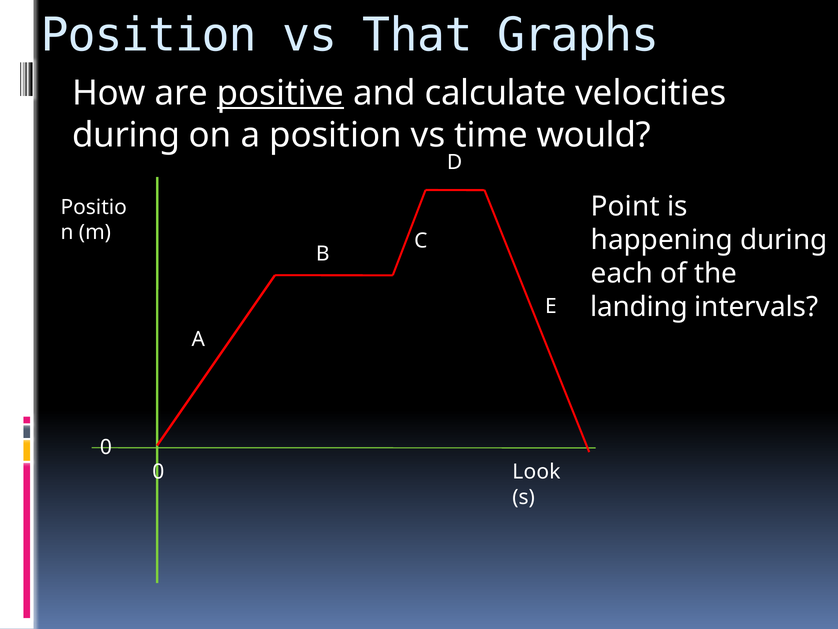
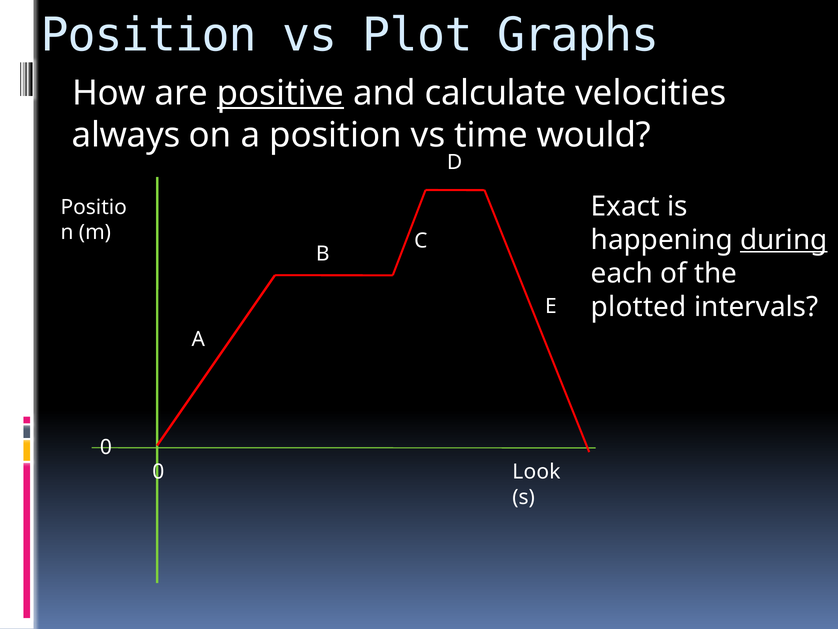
That: That -> Plot
during at (126, 135): during -> always
Point: Point -> Exact
during at (784, 240) underline: none -> present
landing: landing -> plotted
